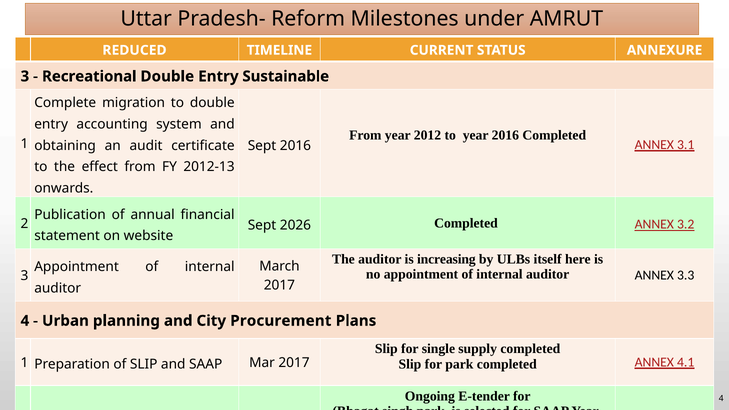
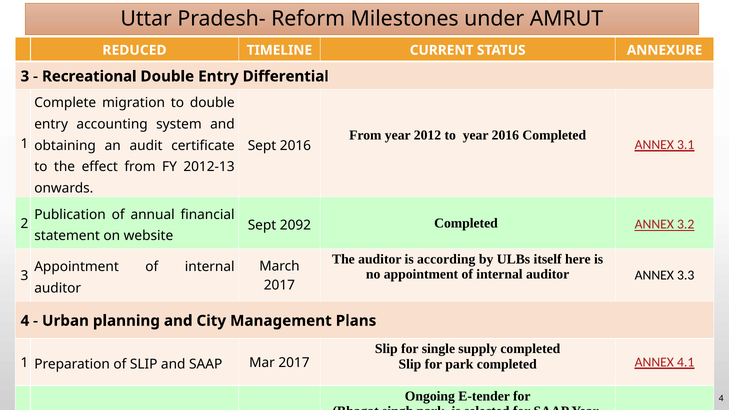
Sustainable: Sustainable -> Differential
2026: 2026 -> 2092
increasing: increasing -> according
Procurement: Procurement -> Management
